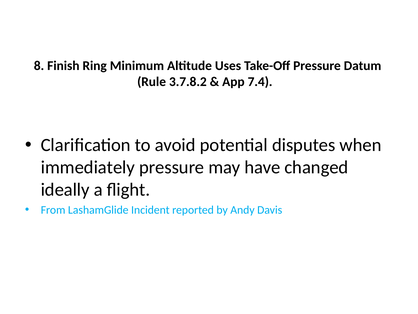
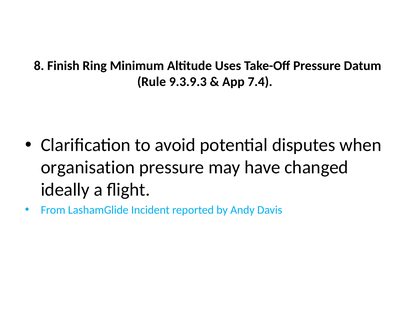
3.7.8.2: 3.7.8.2 -> 9.3.9.3
immediately: immediately -> organisation
